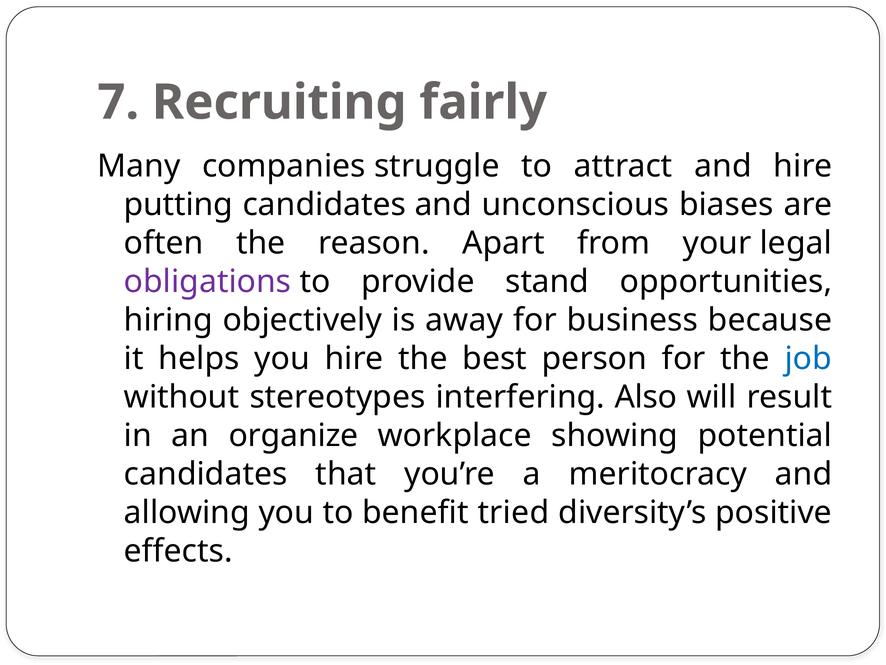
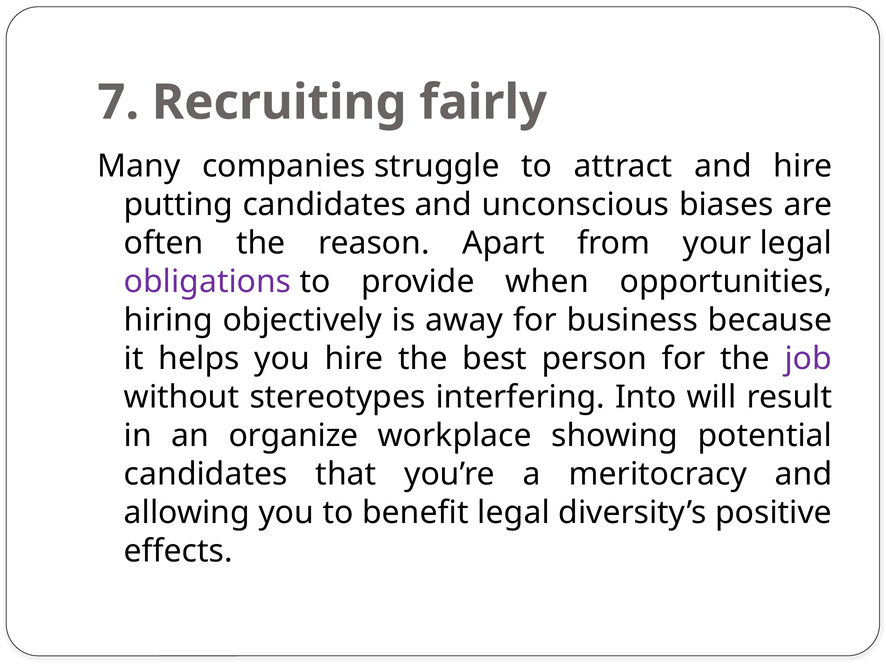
stand: stand -> when
job colour: blue -> purple
Also: Also -> Into
benefit tried: tried -> legal
